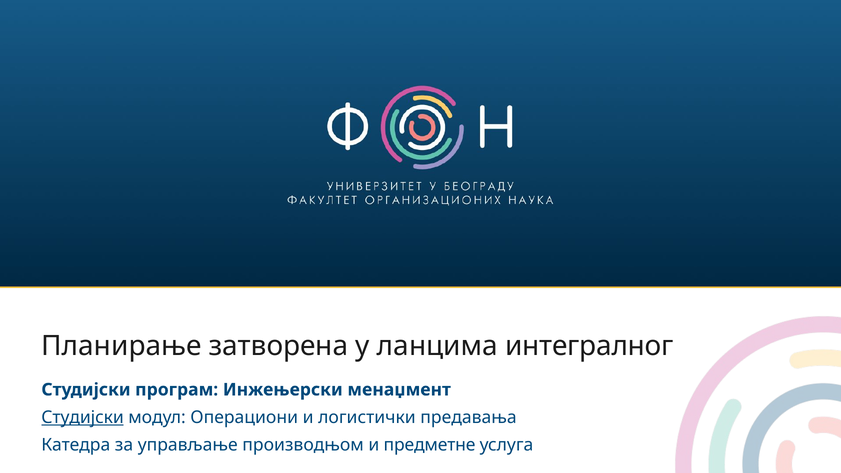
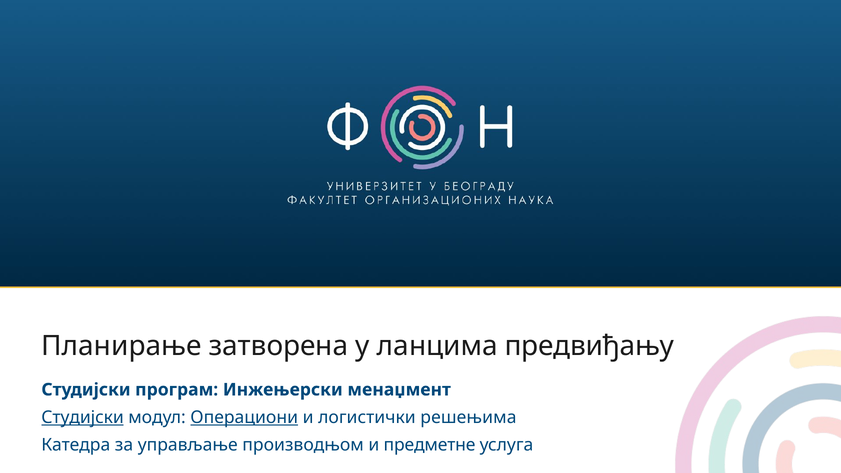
интегралног: интегралног -> предвиђању
Операциони underline: none -> present
предавања: предавања -> решењима
